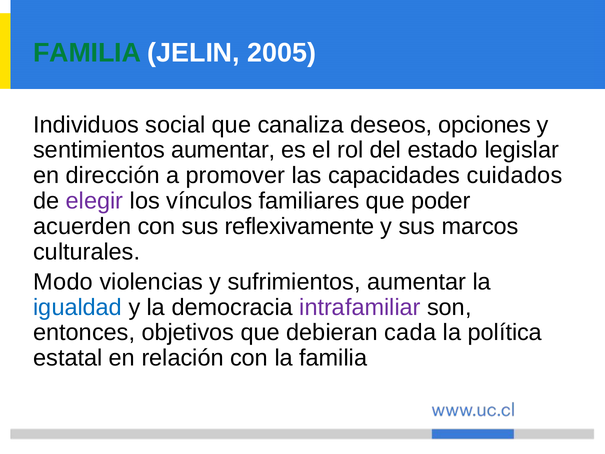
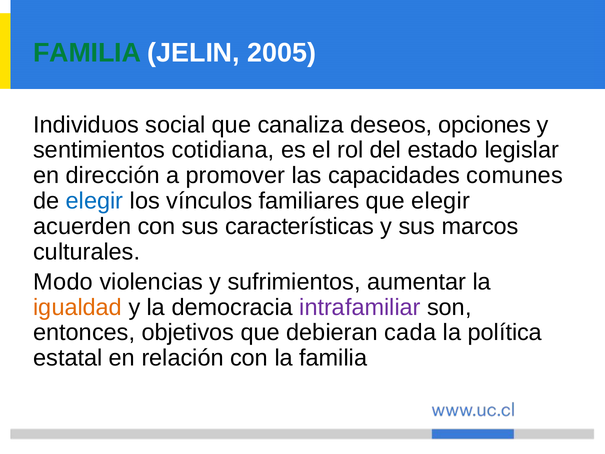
sentimientos aumentar: aumentar -> cotidiana
cuidados: cuidados -> comunes
elegir at (95, 201) colour: purple -> blue
que poder: poder -> elegir
reflexivamente: reflexivamente -> características
igualdad colour: blue -> orange
